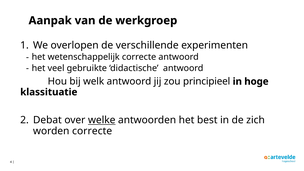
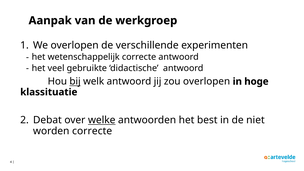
bij underline: none -> present
zou principieel: principieel -> overlopen
zich: zich -> niet
